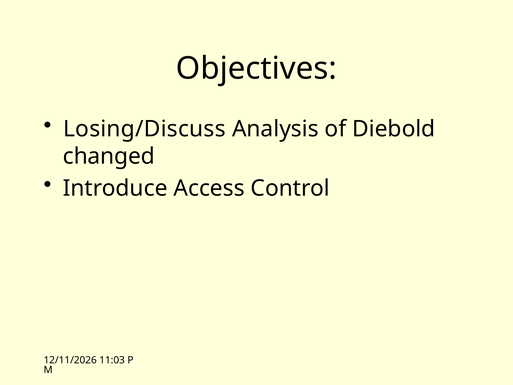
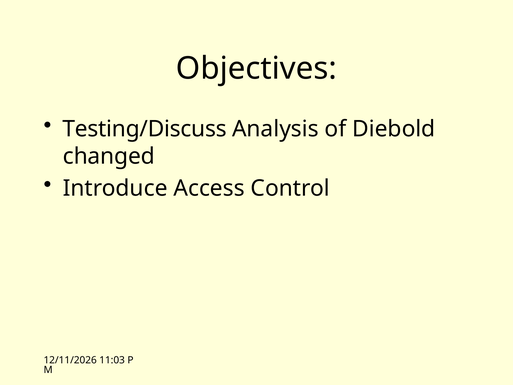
Losing/Discuss: Losing/Discuss -> Testing/Discuss
